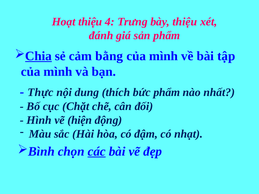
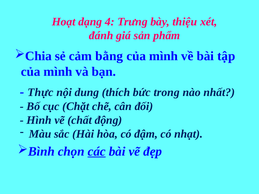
Hoạt thiệu: thiệu -> dạng
Chia underline: present -> none
bức phẩm: phẩm -> trong
hiện: hiện -> chất
